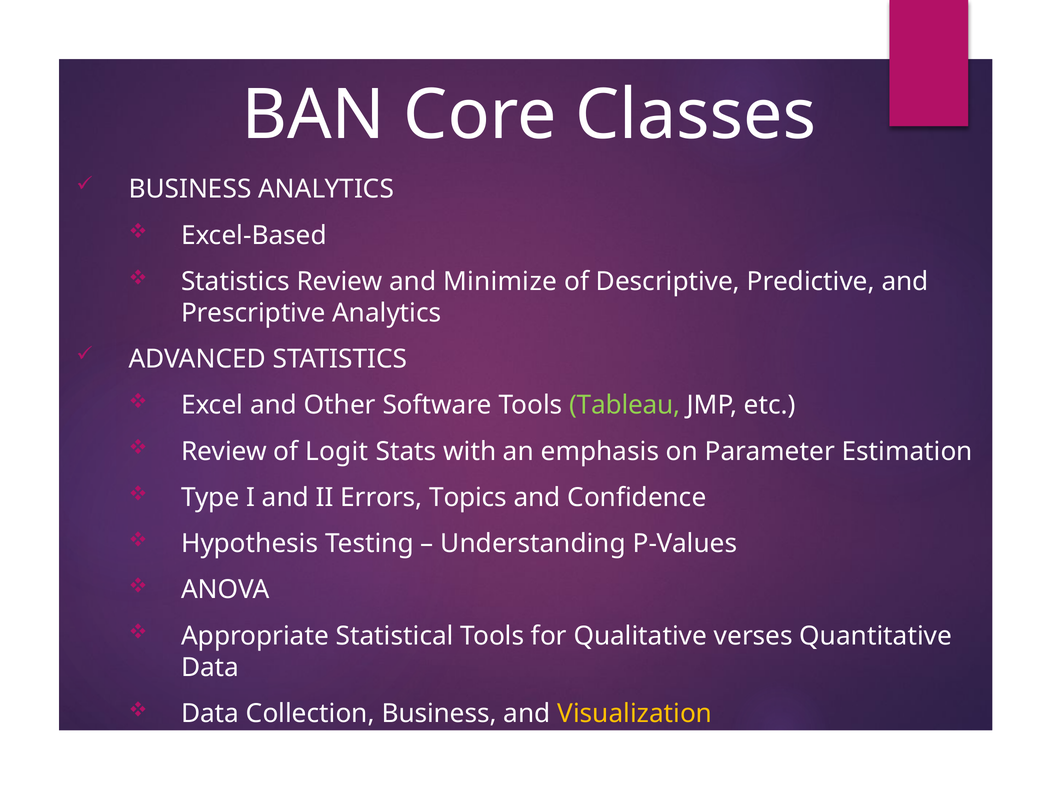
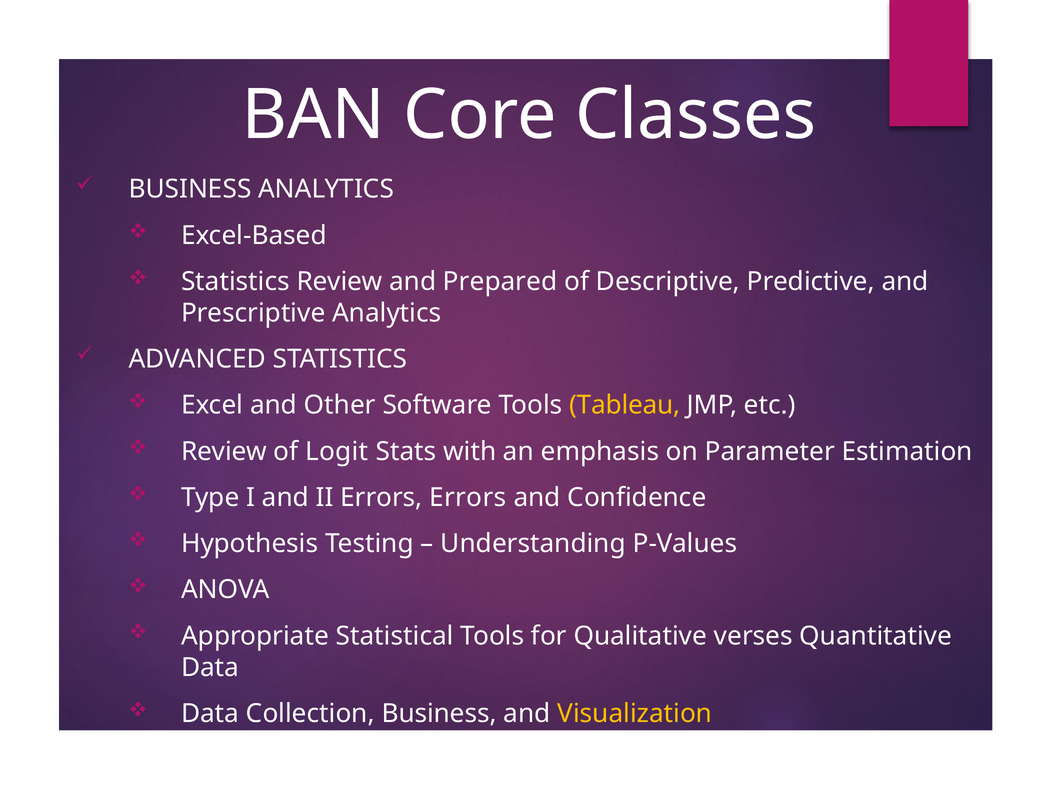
Minimize: Minimize -> Prepared
Tableau colour: light green -> yellow
Errors Topics: Topics -> Errors
